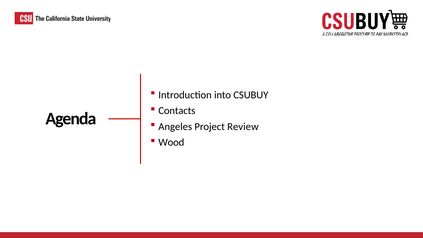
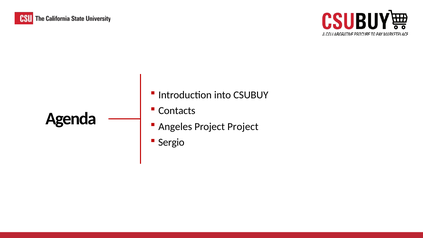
Project Review: Review -> Project
Wood: Wood -> Sergio
